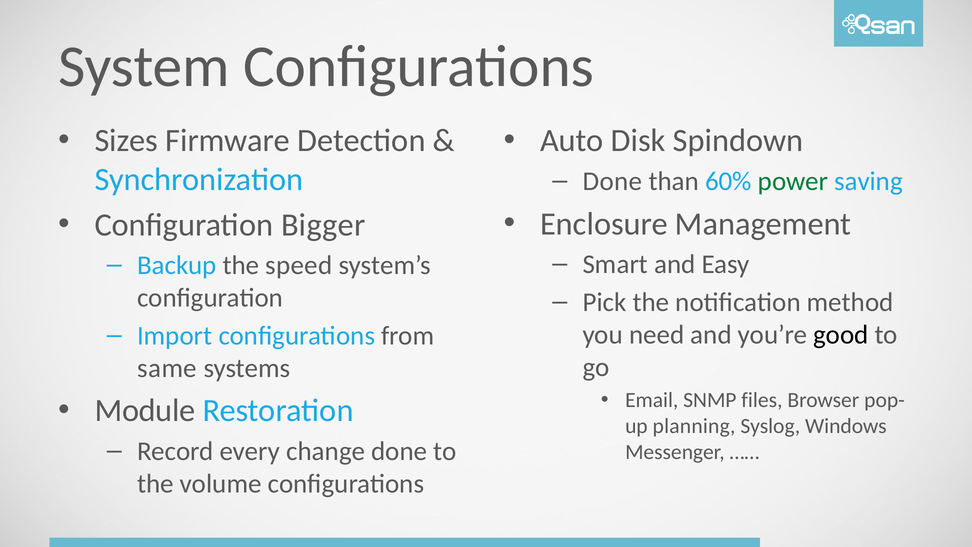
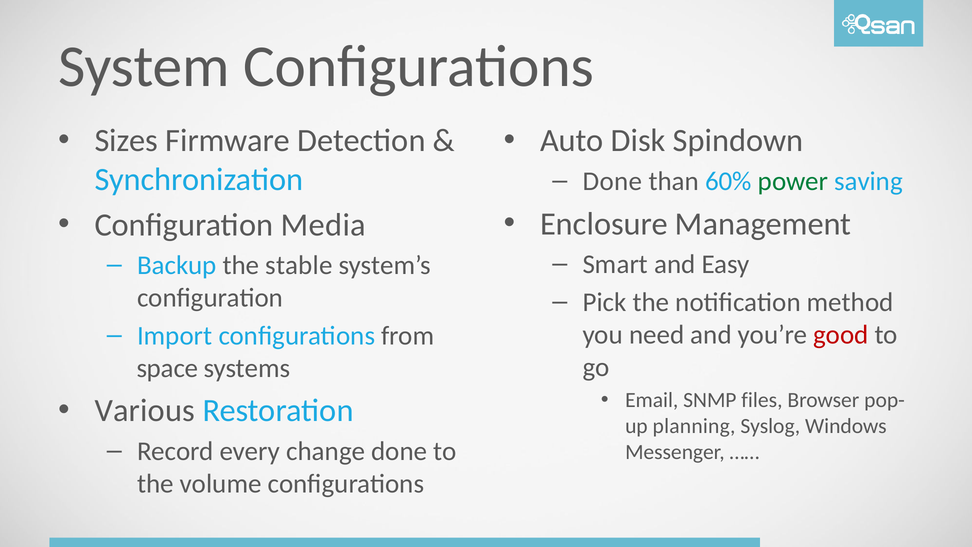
Bigger: Bigger -> Media
speed: speed -> stable
good colour: black -> red
same: same -> space
Module: Module -> Various
